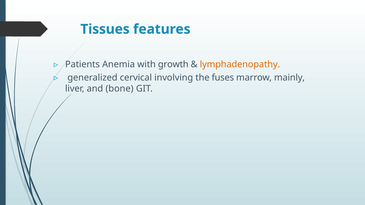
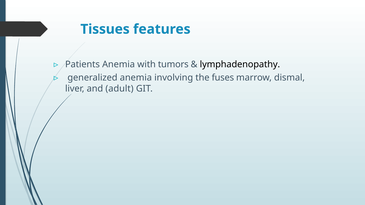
growth: growth -> tumors
lymphadenopathy colour: orange -> black
generalized cervical: cervical -> anemia
mainly: mainly -> dismal
bone: bone -> adult
